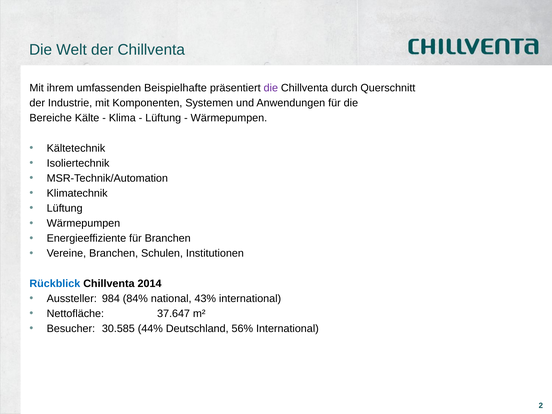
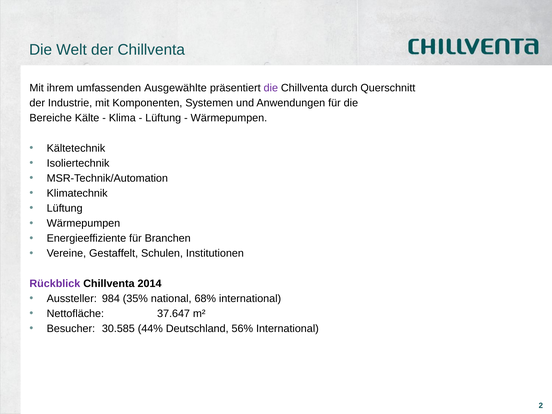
Beispielhafte: Beispielhafte -> Ausgewählte
Vereine Branchen: Branchen -> Gestaffelt
Rückblick colour: blue -> purple
84%: 84% -> 35%
43%: 43% -> 68%
